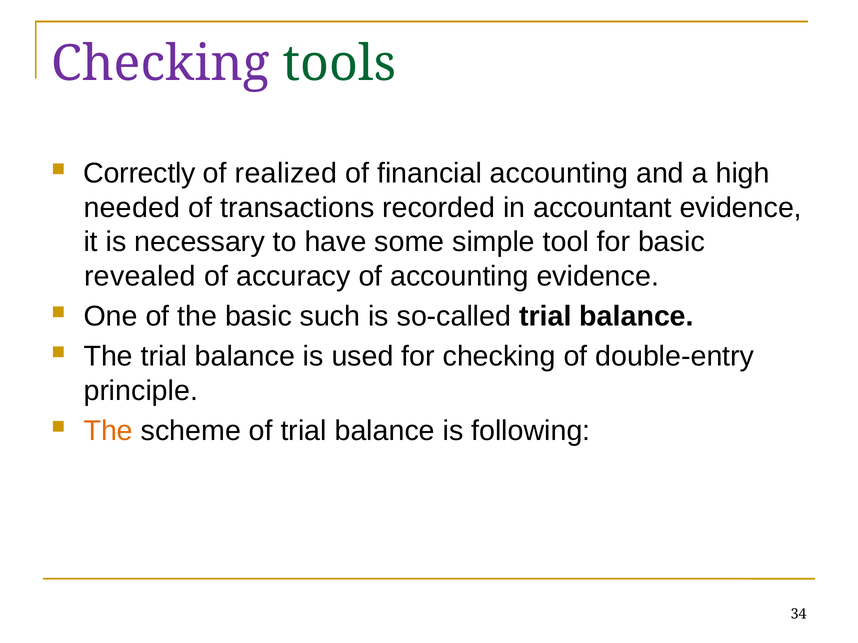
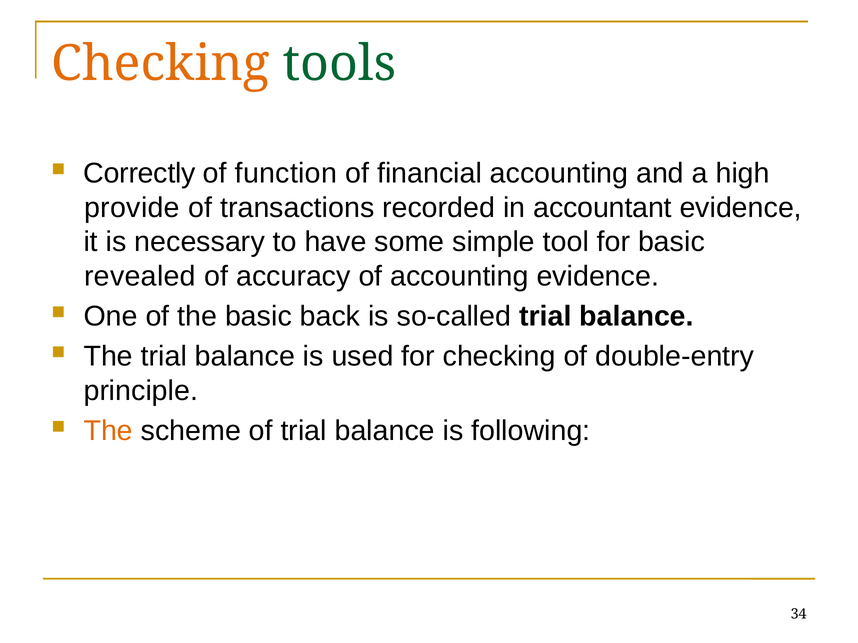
Checking at (161, 64) colour: purple -> orange
realized: realized -> function
needed: needed -> provide
such: such -> back
